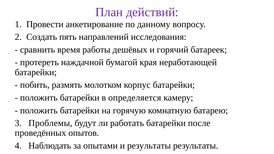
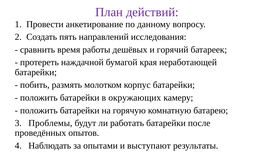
определяется: определяется -> окружающих
и результаты: результаты -> выступают
